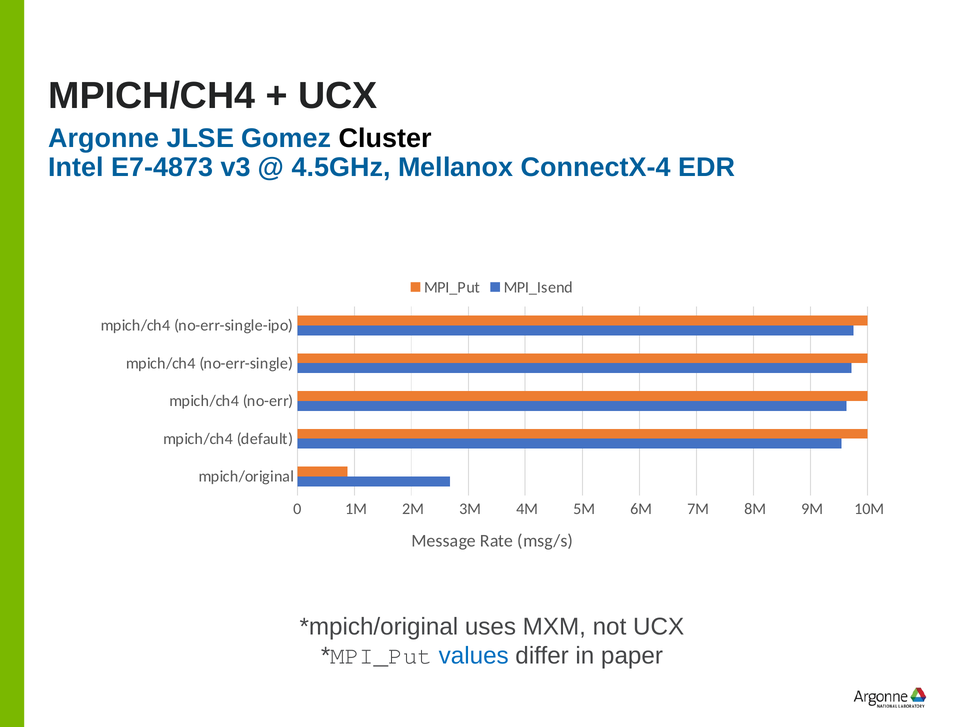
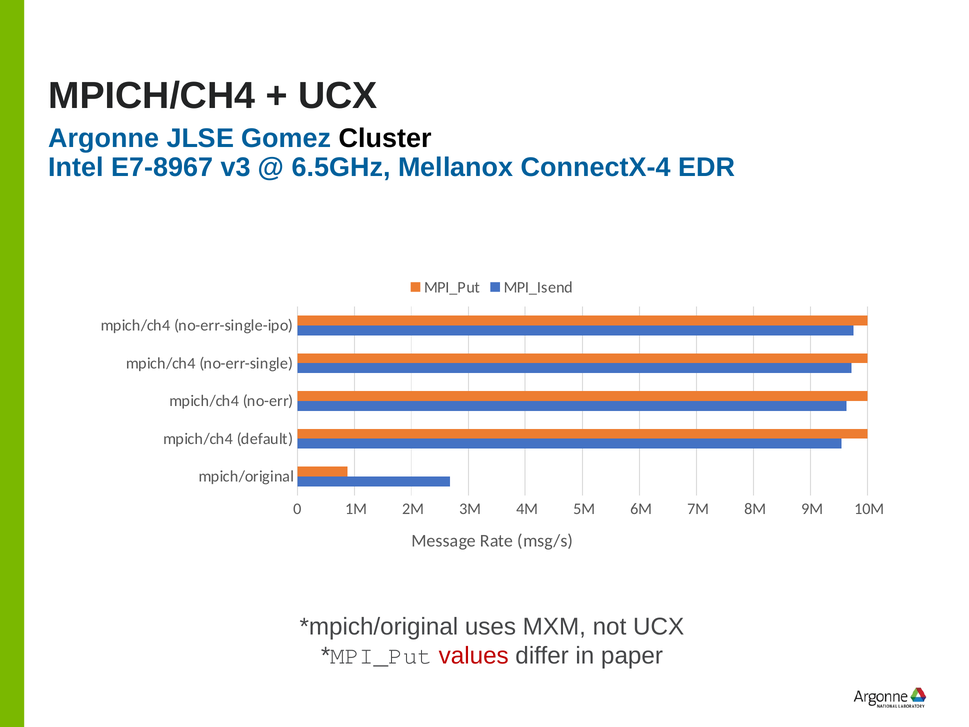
E7-4873: E7-4873 -> E7-8967
4.5GHz: 4.5GHz -> 6.5GHz
values colour: blue -> red
